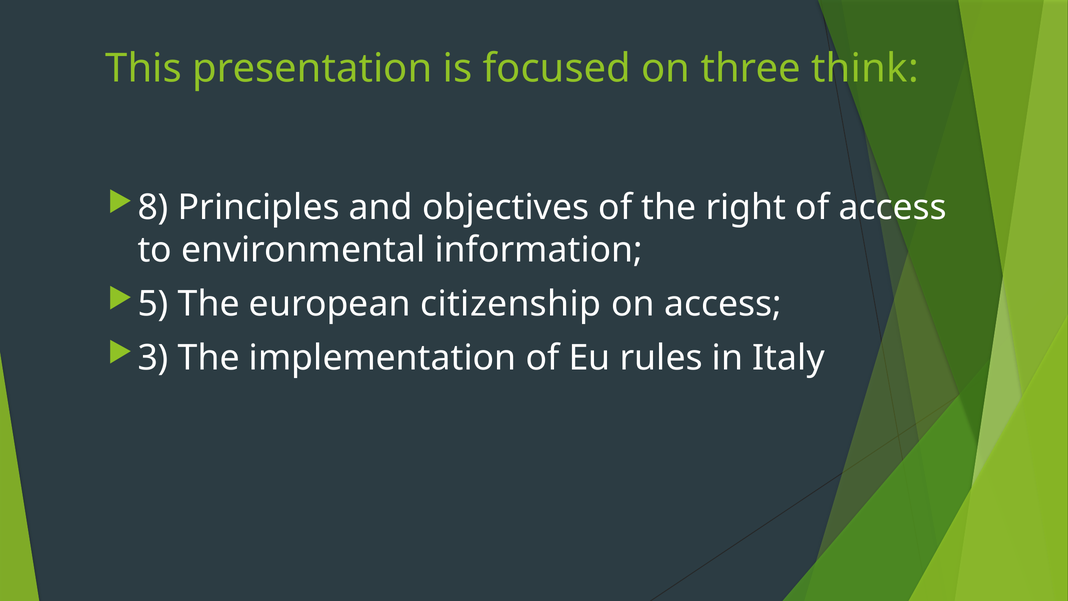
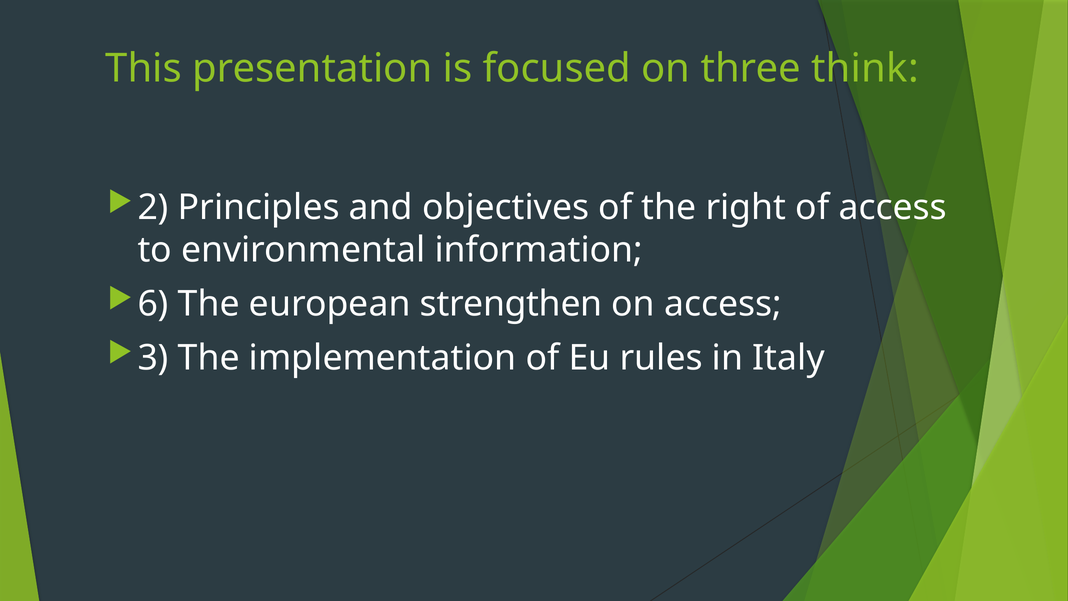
8: 8 -> 2
5: 5 -> 6
citizenship: citizenship -> strengthen
